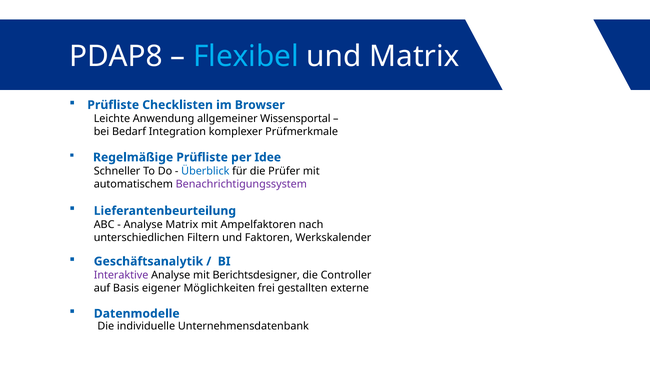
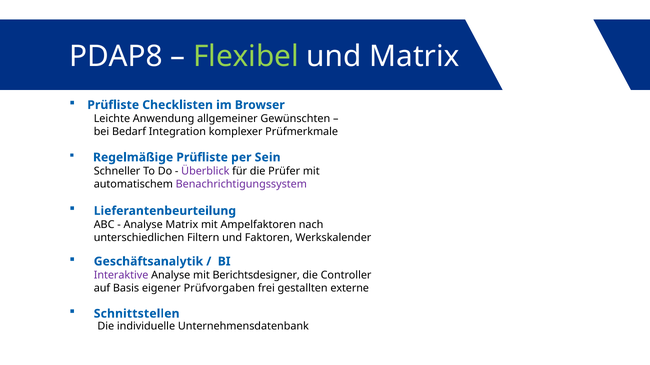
Flexibel colour: light blue -> light green
Wissensportal: Wissensportal -> Gewünschten
Idee: Idee -> Sein
Überblick colour: blue -> purple
Möglichkeiten: Möglichkeiten -> Prüfvorgaben
Datenmodelle: Datenmodelle -> Schnittstellen
